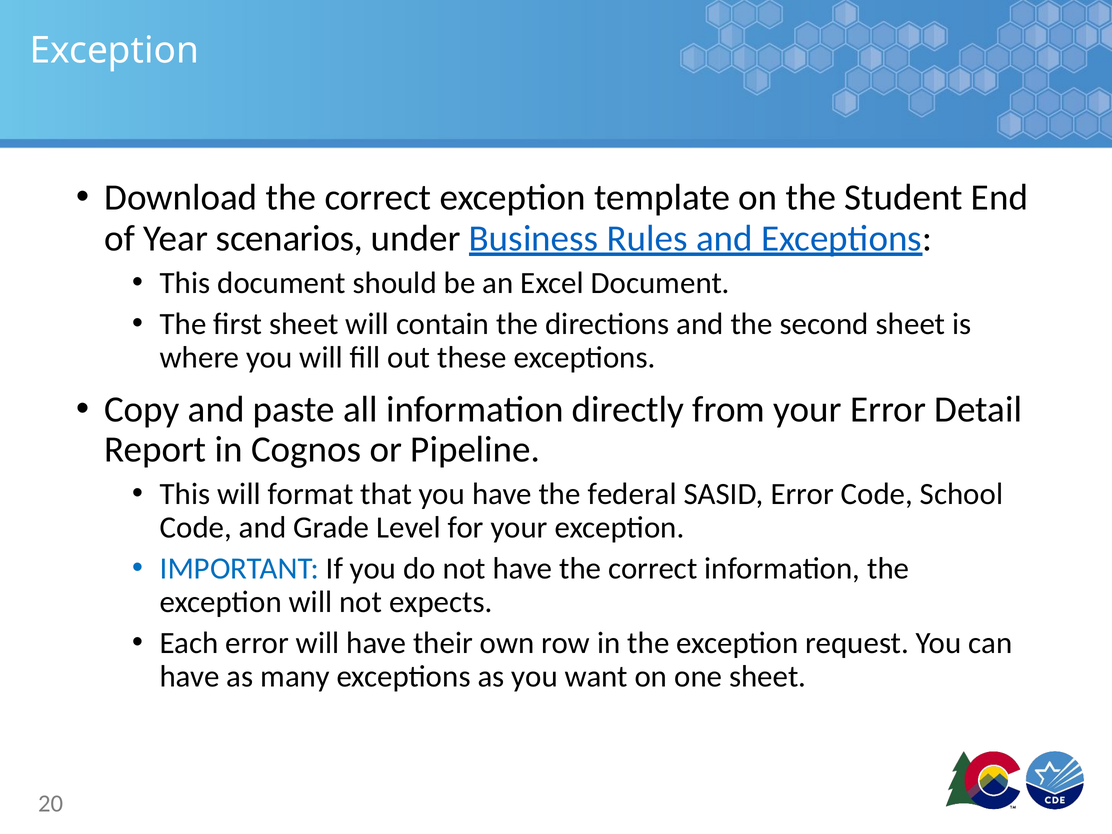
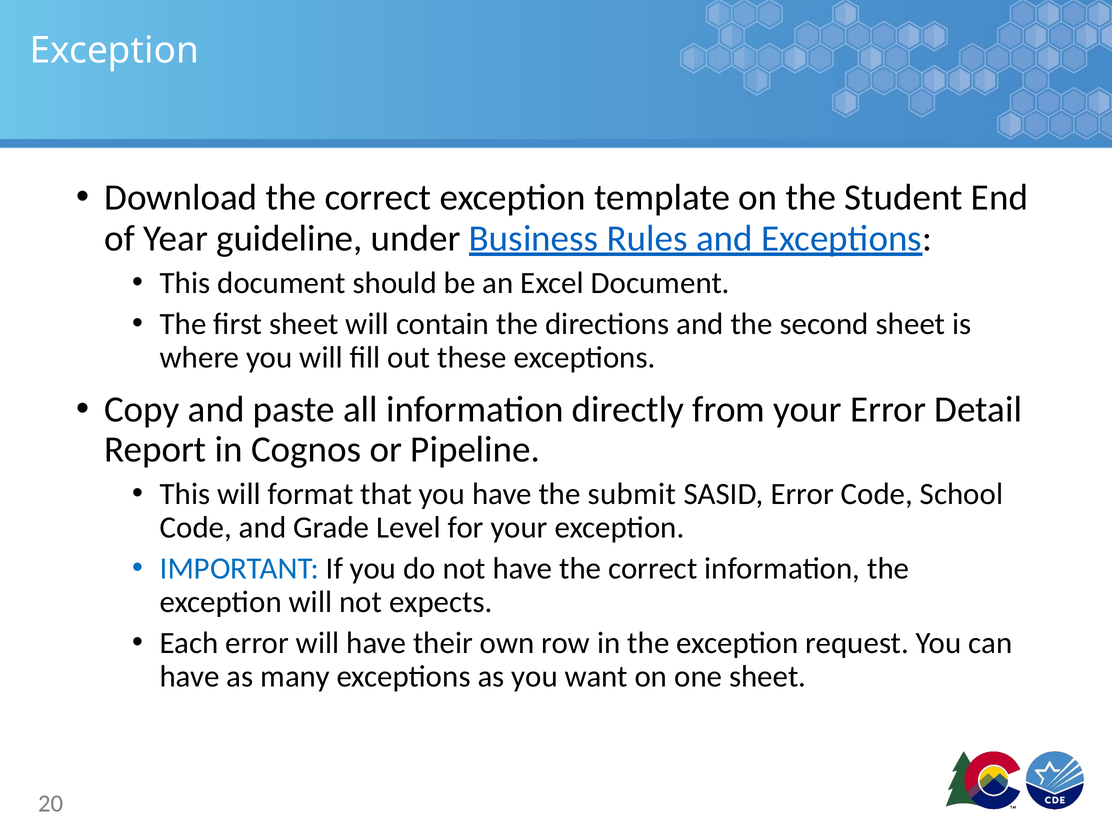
scenarios: scenarios -> guideline
federal: federal -> submit
